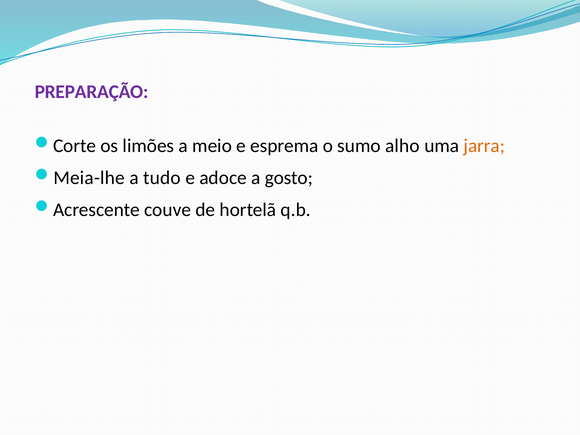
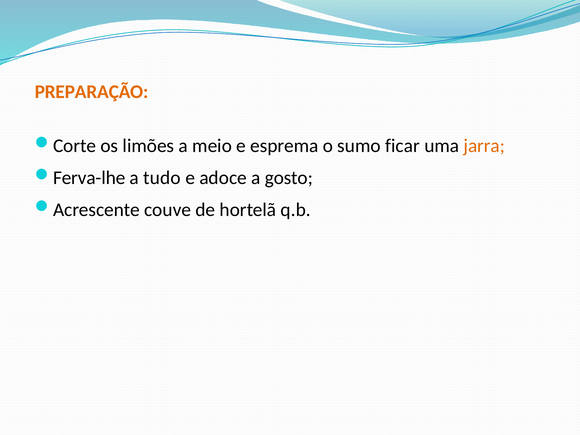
PREPARAÇÃO colour: purple -> orange
alho: alho -> ficar
Meia-lhe: Meia-lhe -> Ferva-lhe
